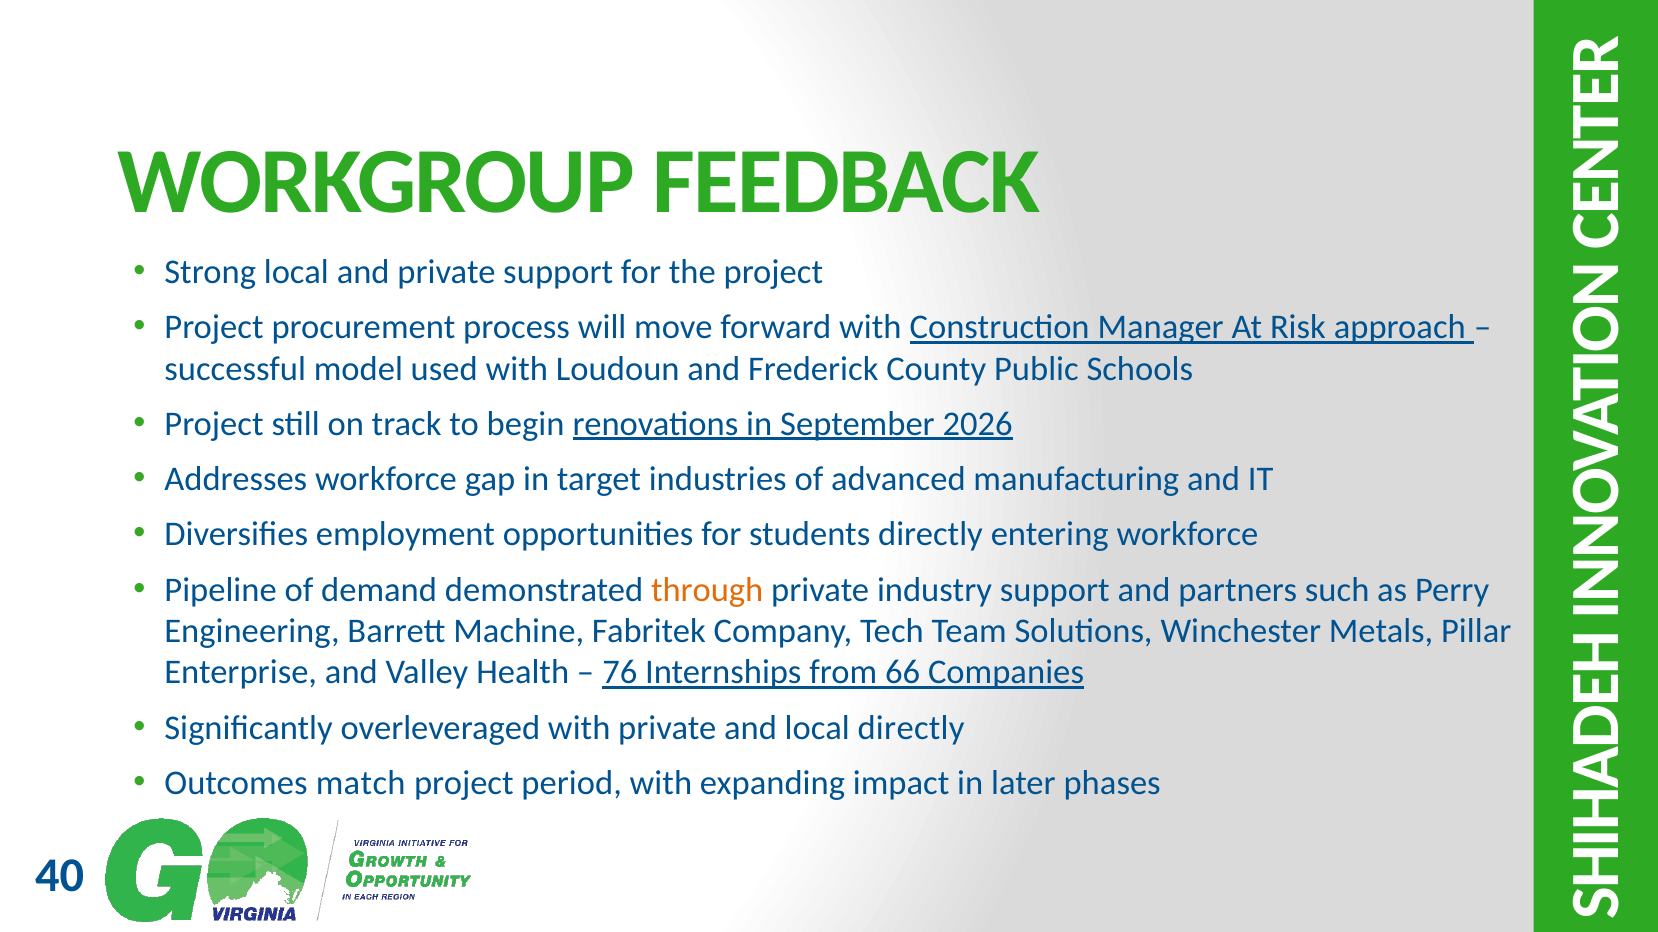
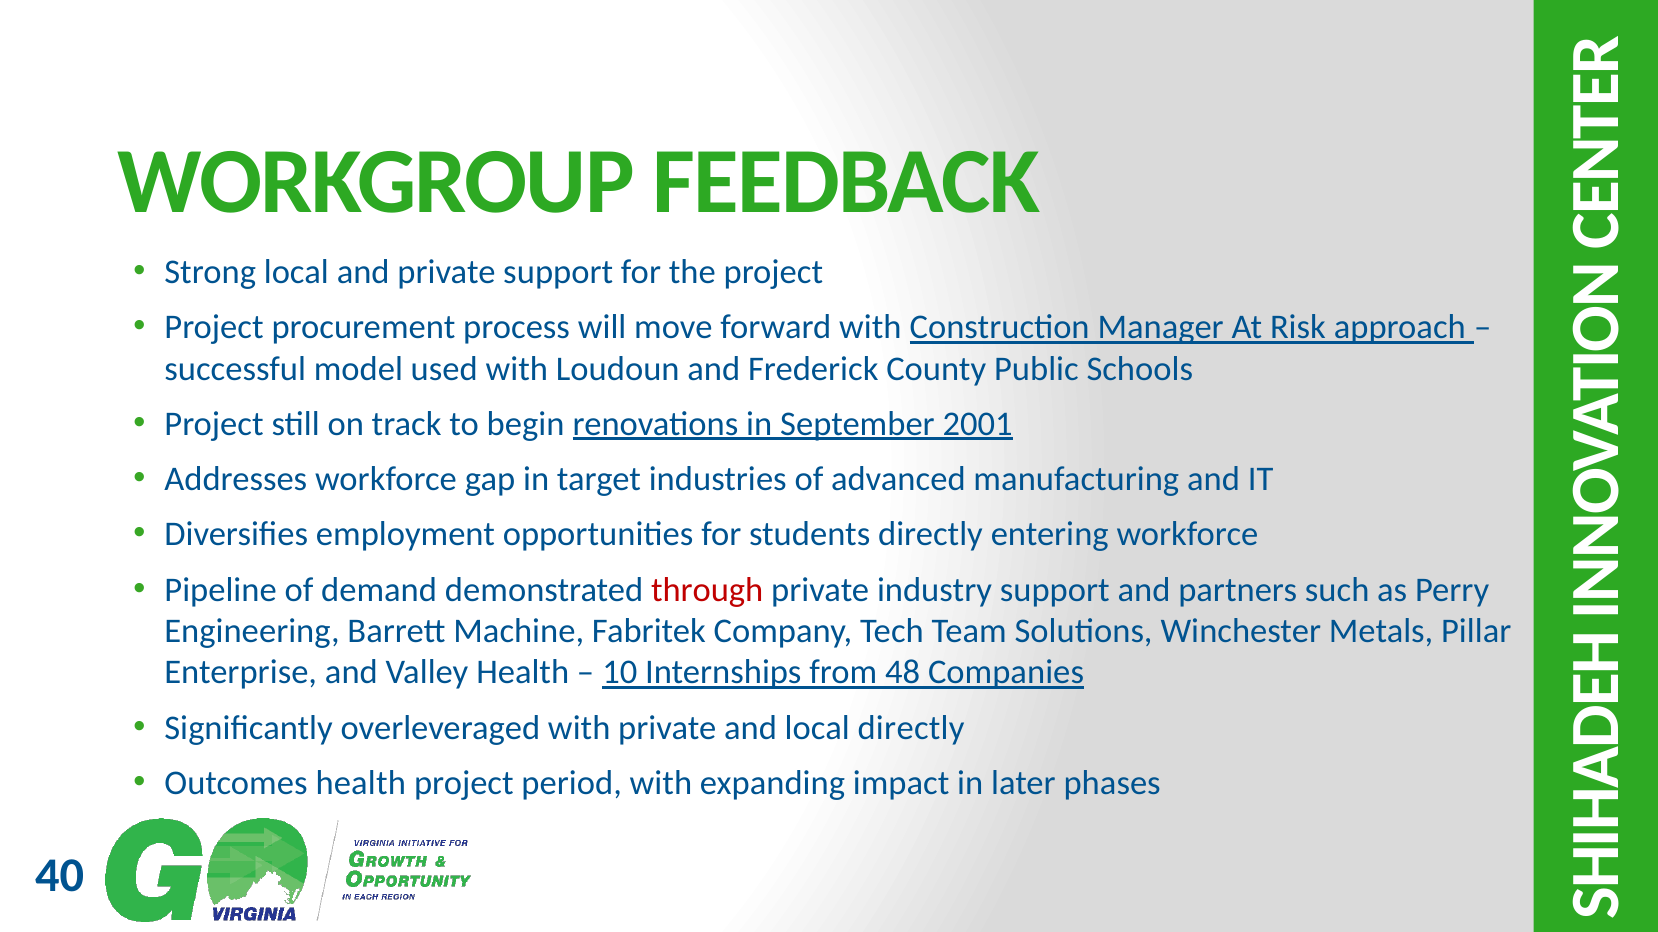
2026: 2026 -> 2001
through colour: orange -> red
76: 76 -> 10
66: 66 -> 48
Outcomes match: match -> health
